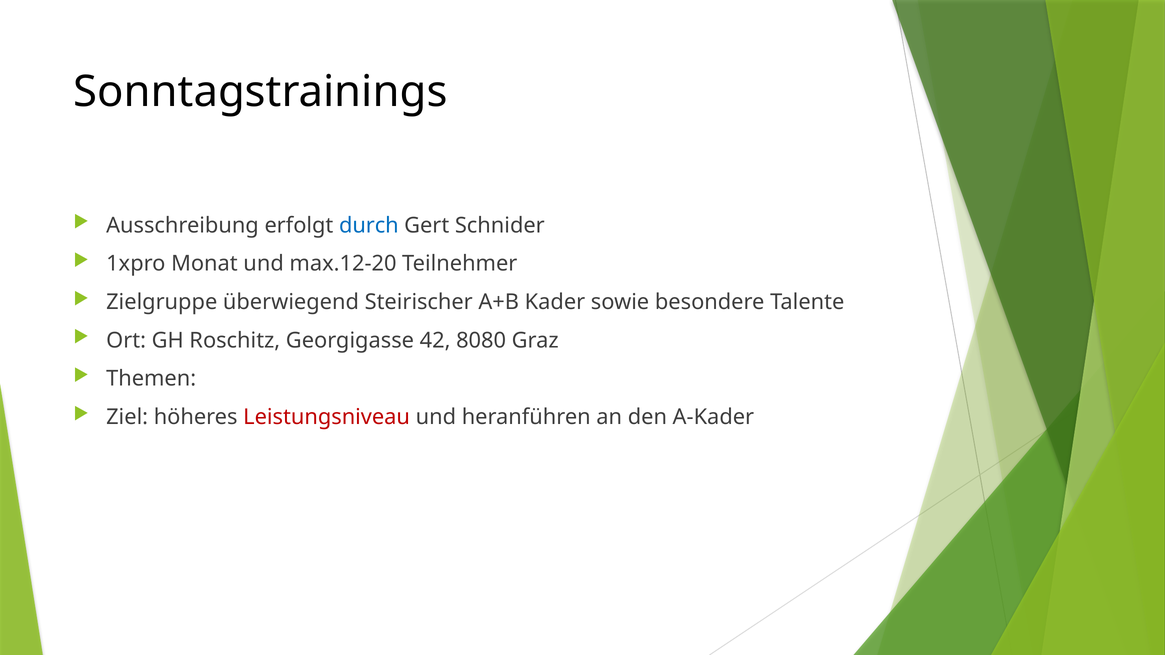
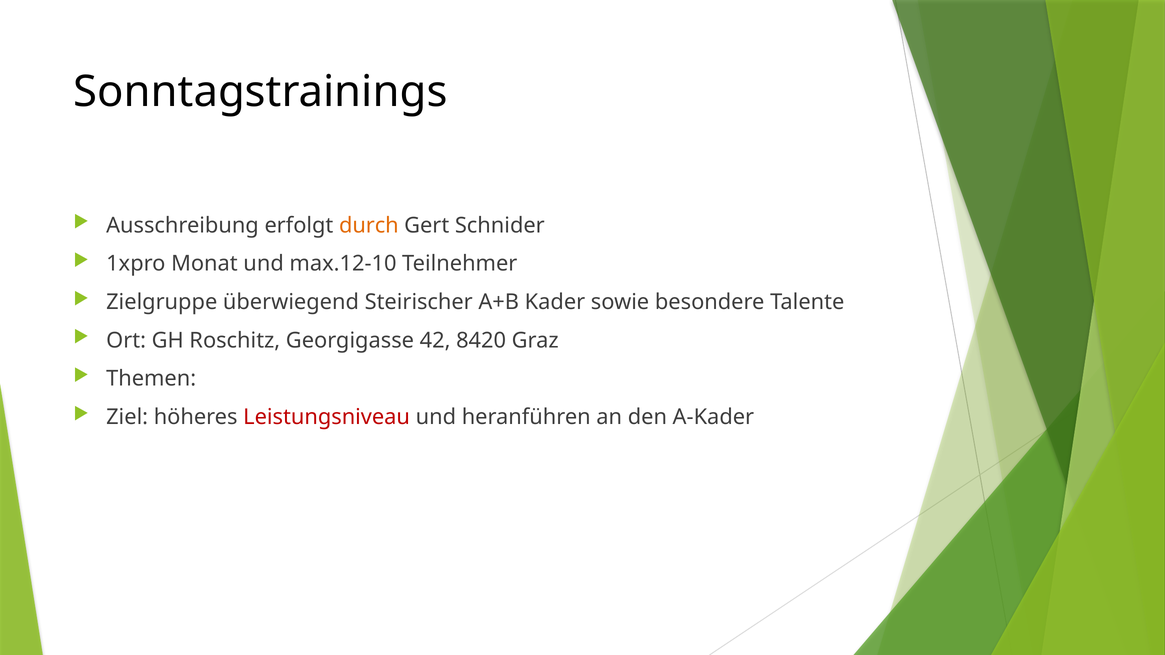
durch colour: blue -> orange
max.12-20: max.12-20 -> max.12-10
8080: 8080 -> 8420
